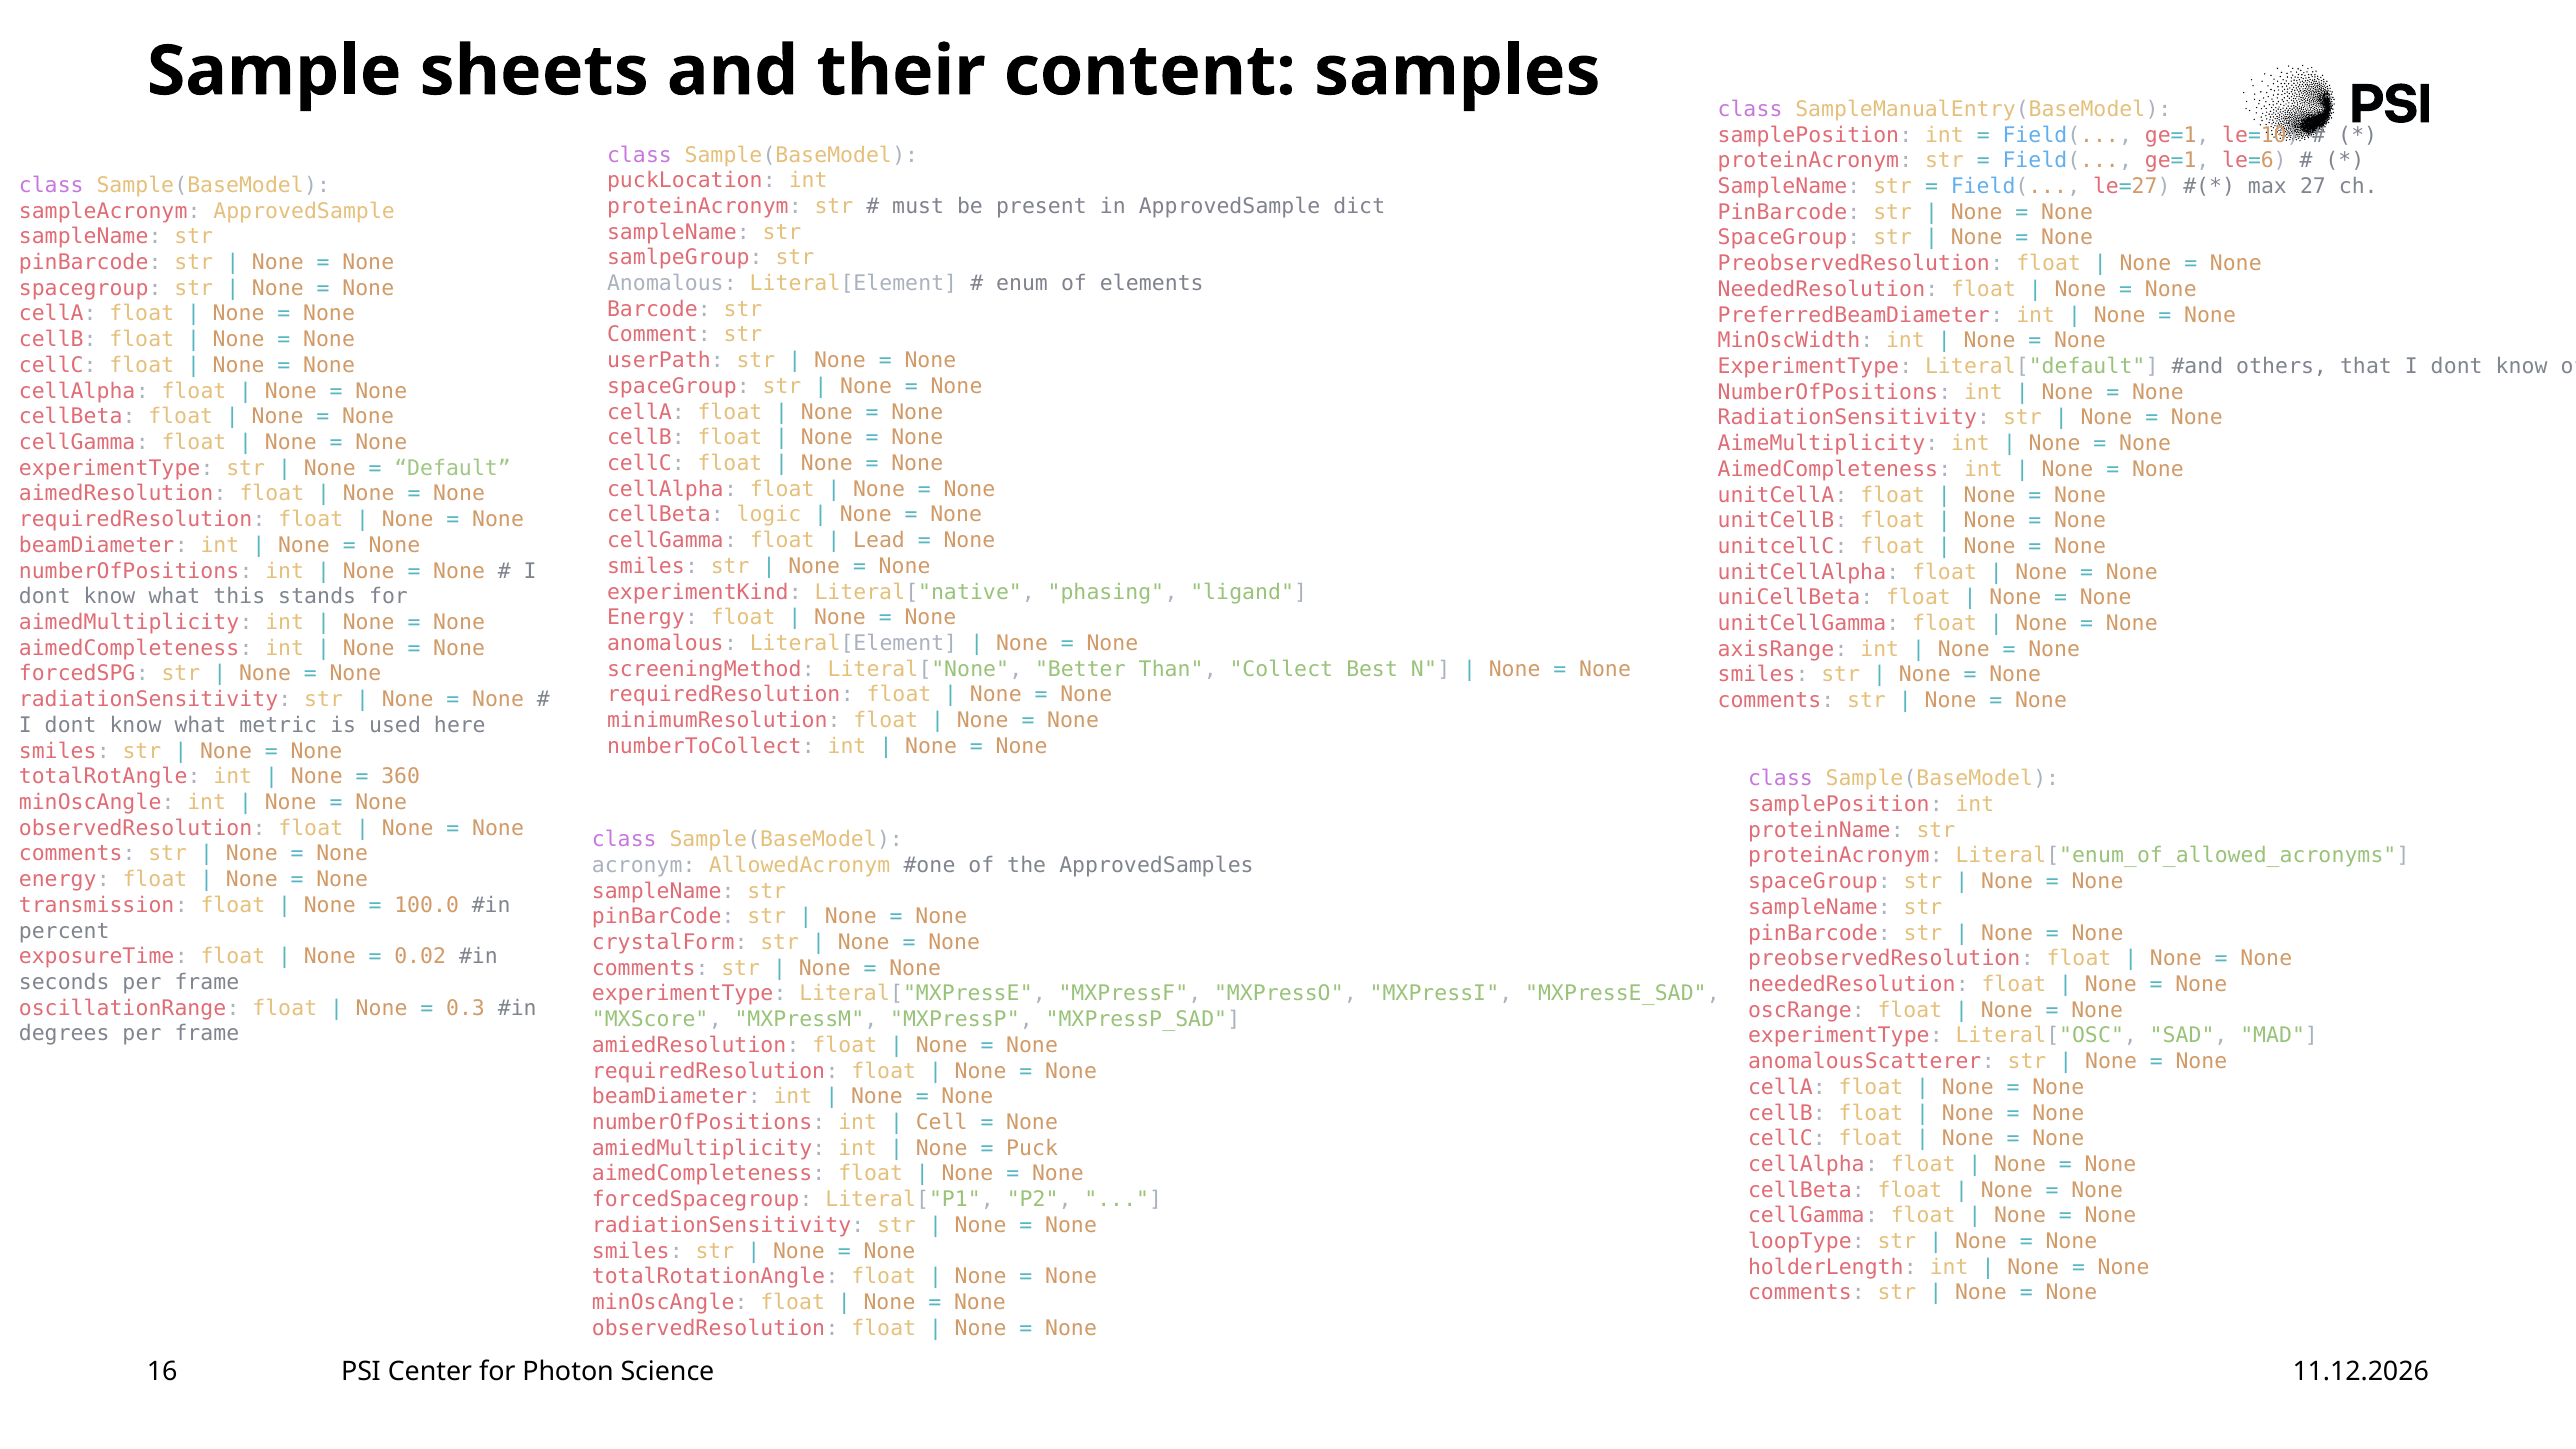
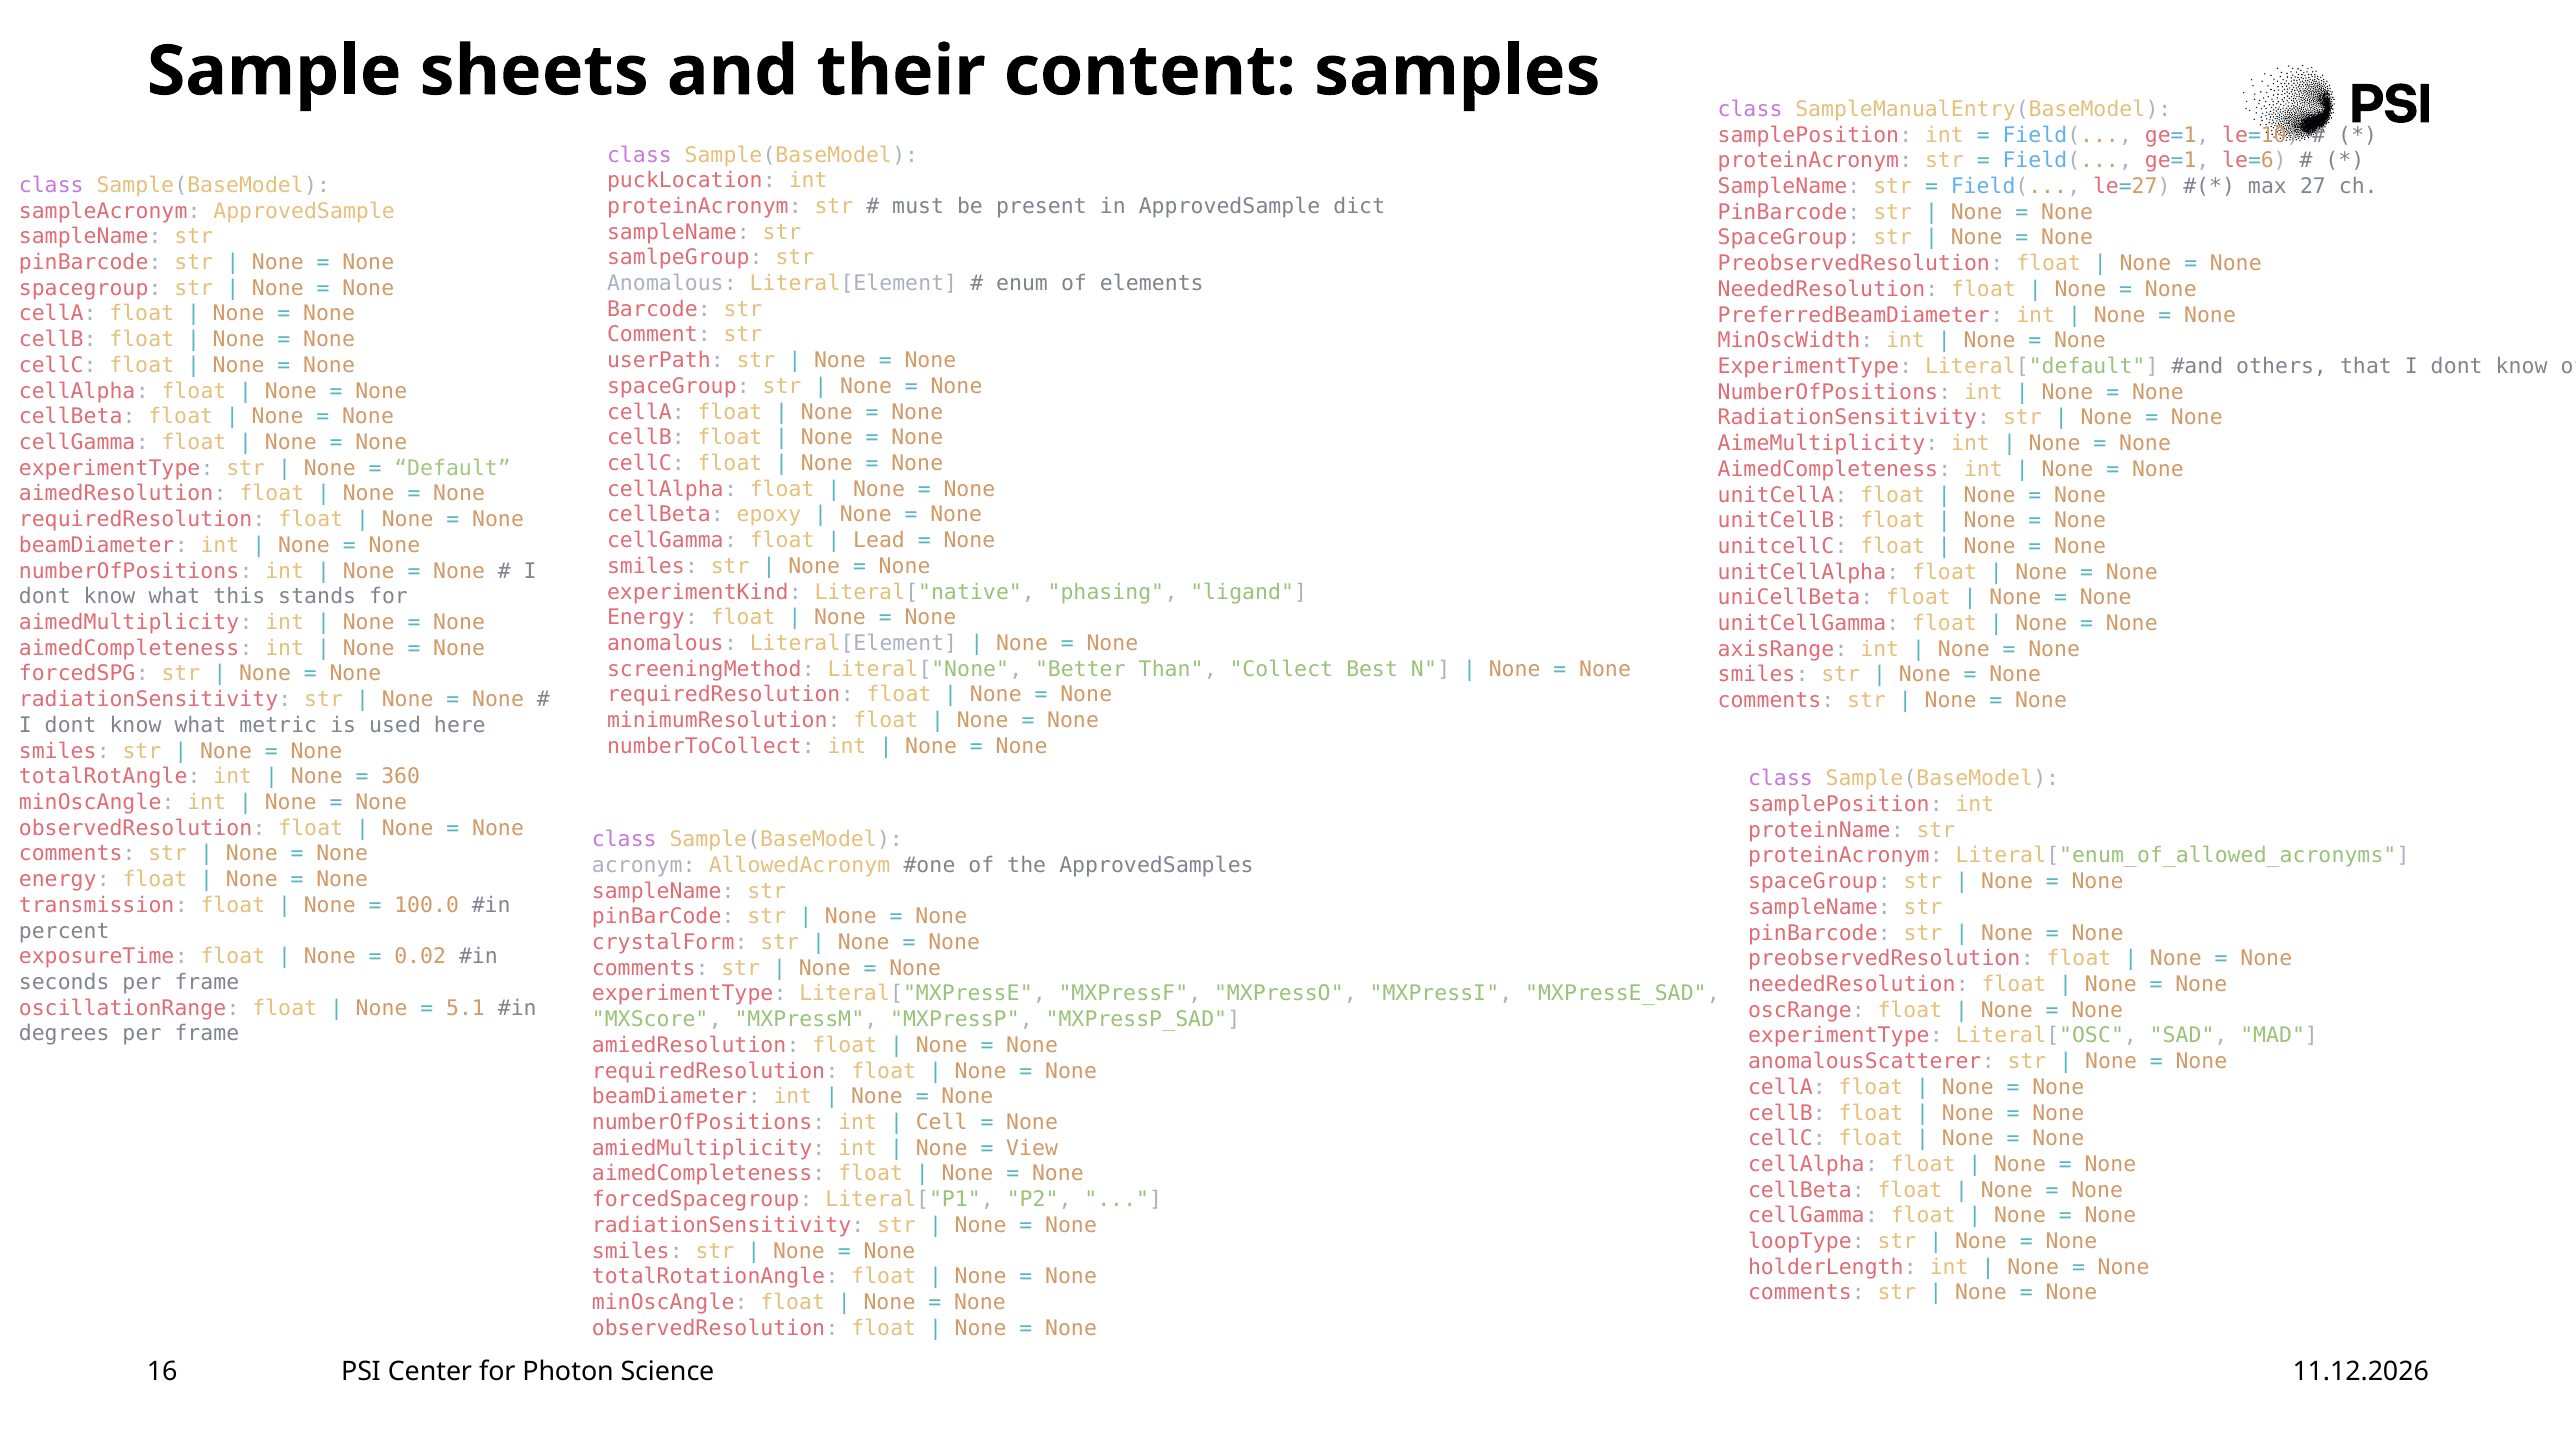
logic: logic -> epoxy
0.3: 0.3 -> 5.1
Puck: Puck -> View
